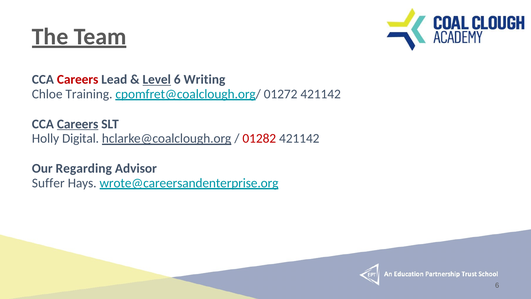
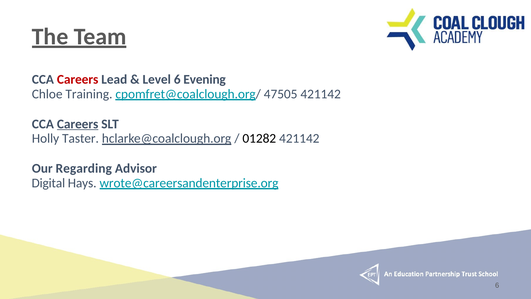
Level underline: present -> none
Writing: Writing -> Evening
01272: 01272 -> 47505
Digital: Digital -> Taster
01282 colour: red -> black
Suffer: Suffer -> Digital
